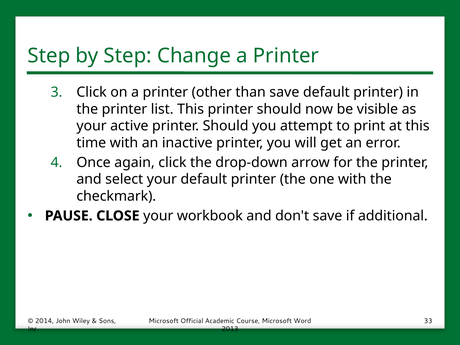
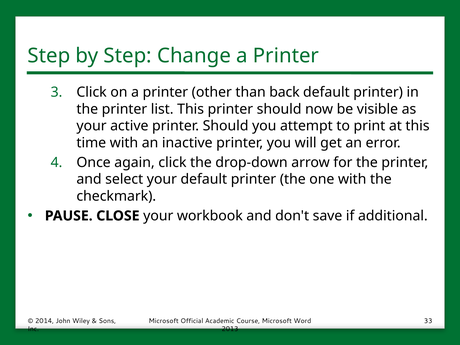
than save: save -> back
